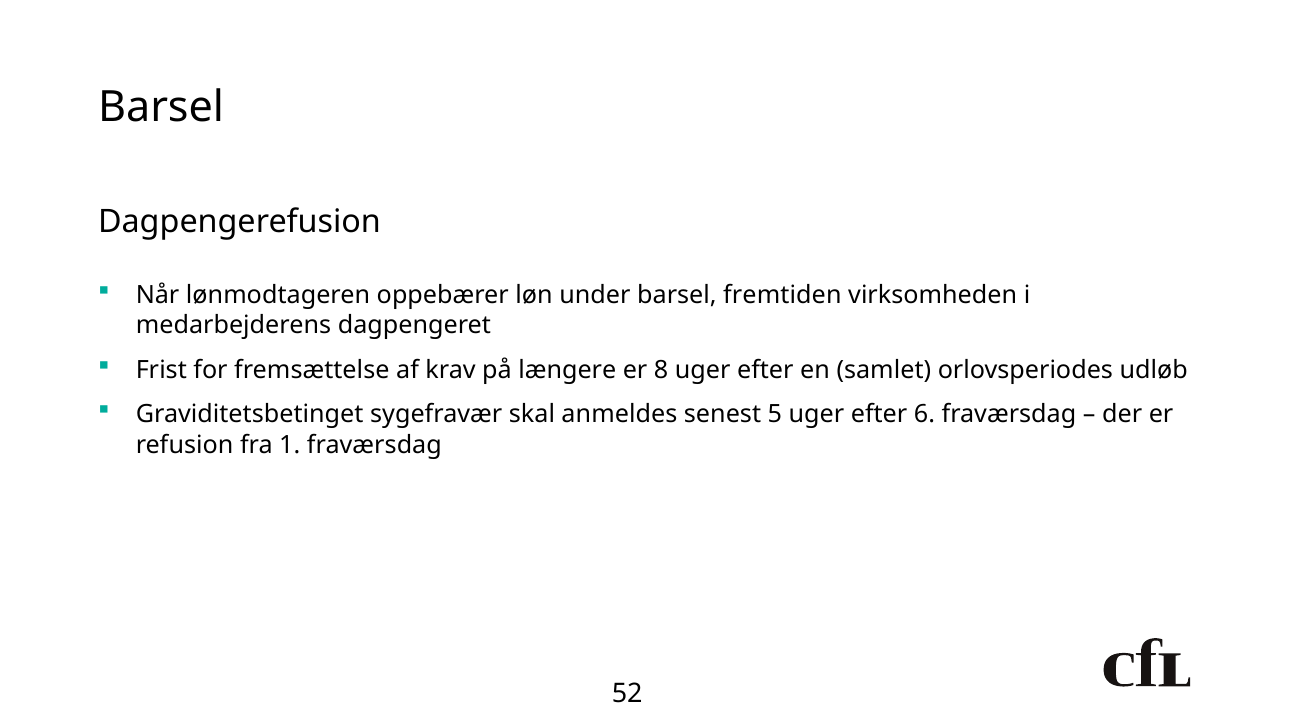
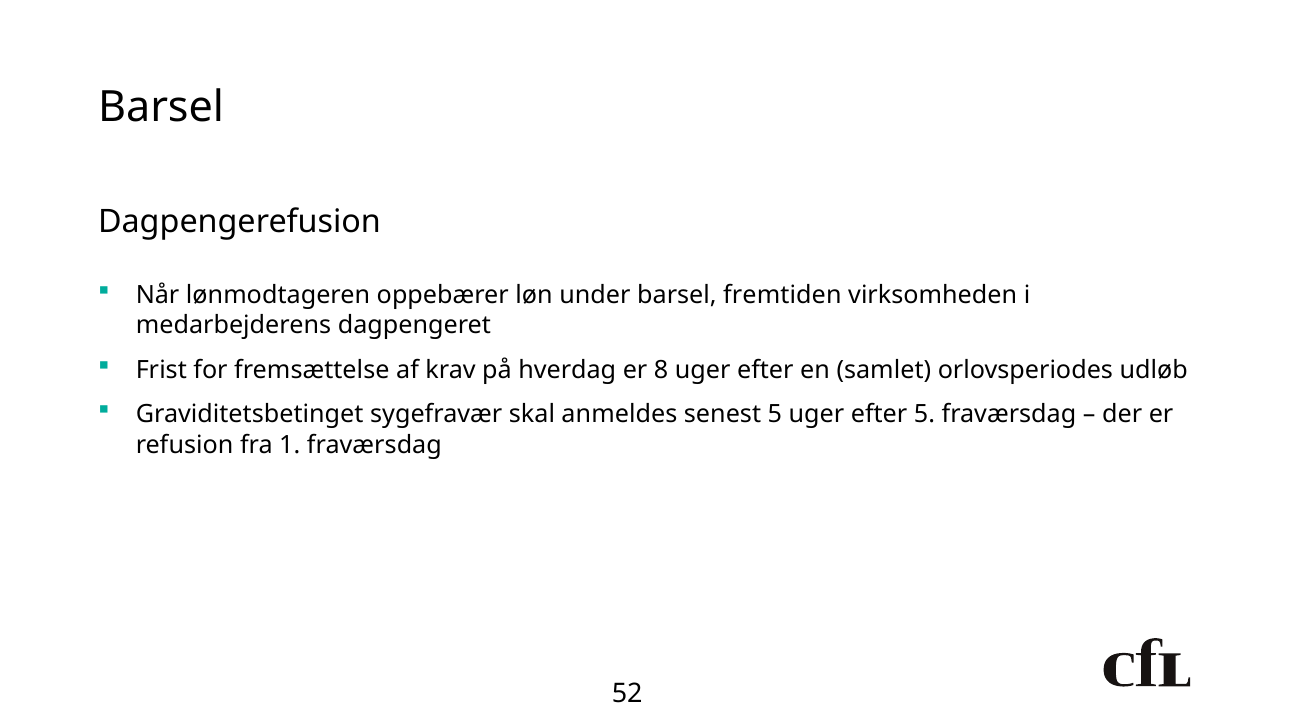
længere: længere -> hverdag
efter 6: 6 -> 5
